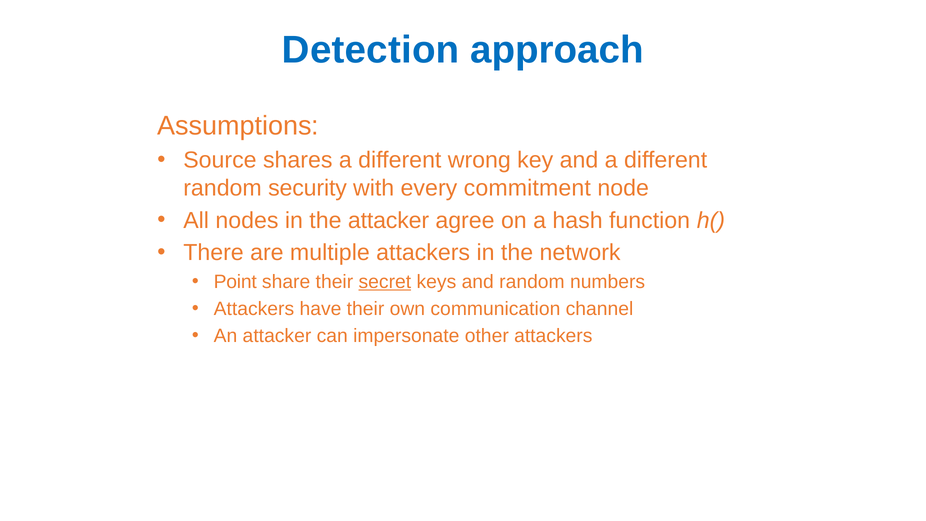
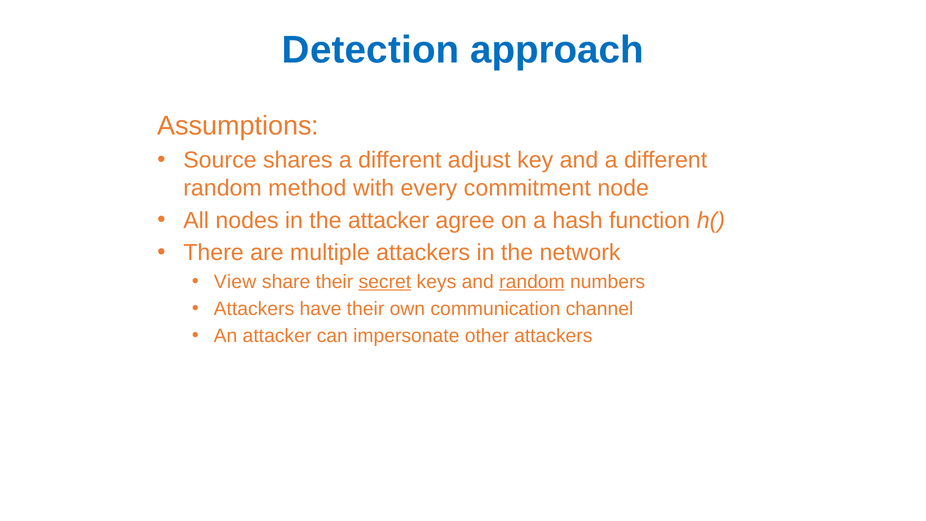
wrong: wrong -> adjust
security: security -> method
Point: Point -> View
random at (532, 282) underline: none -> present
